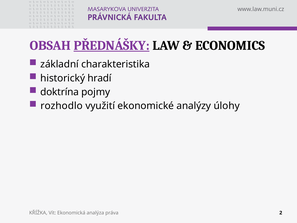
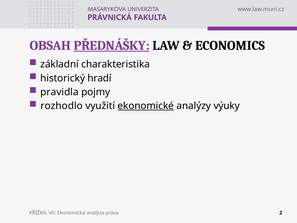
doktrína: doktrína -> pravidla
ekonomické underline: none -> present
úlohy: úlohy -> výuky
